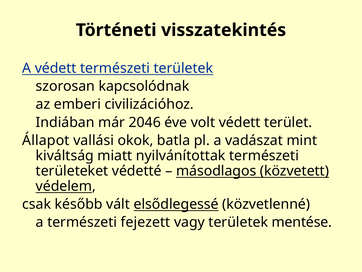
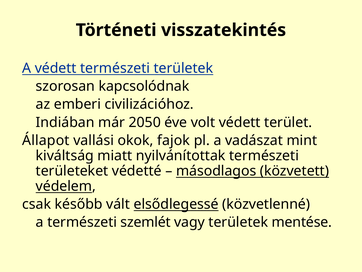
2046: 2046 -> 2050
batla: batla -> fajok
fejezett: fejezett -> szemlét
